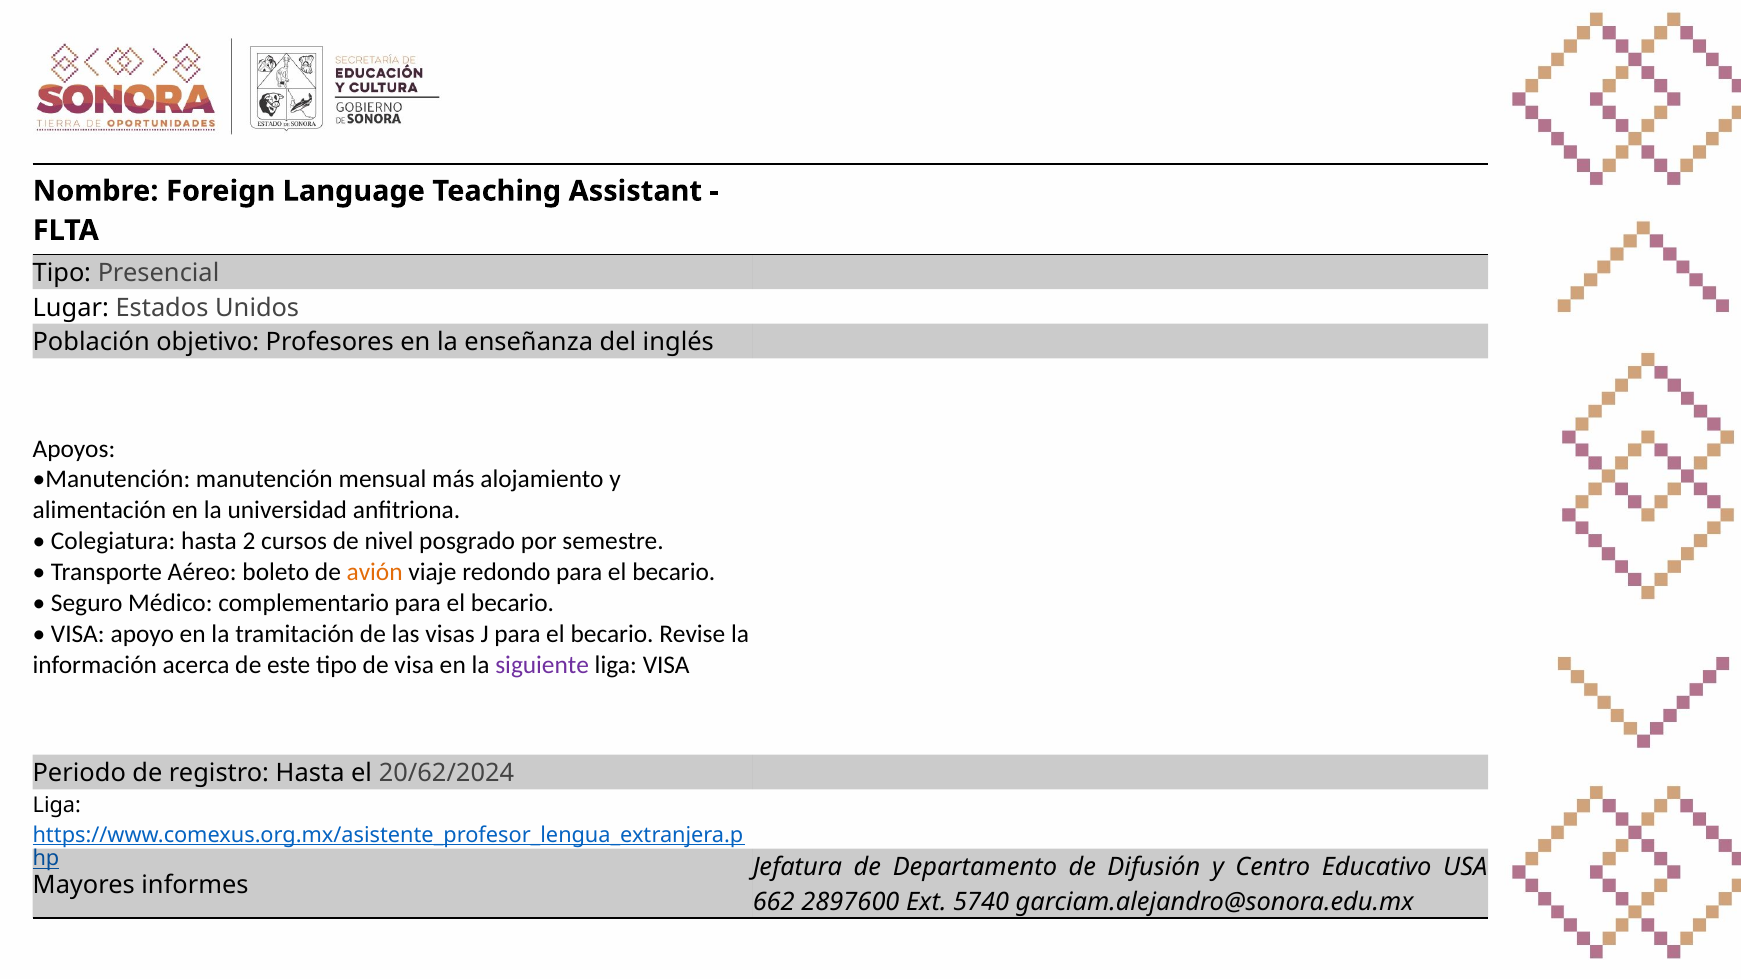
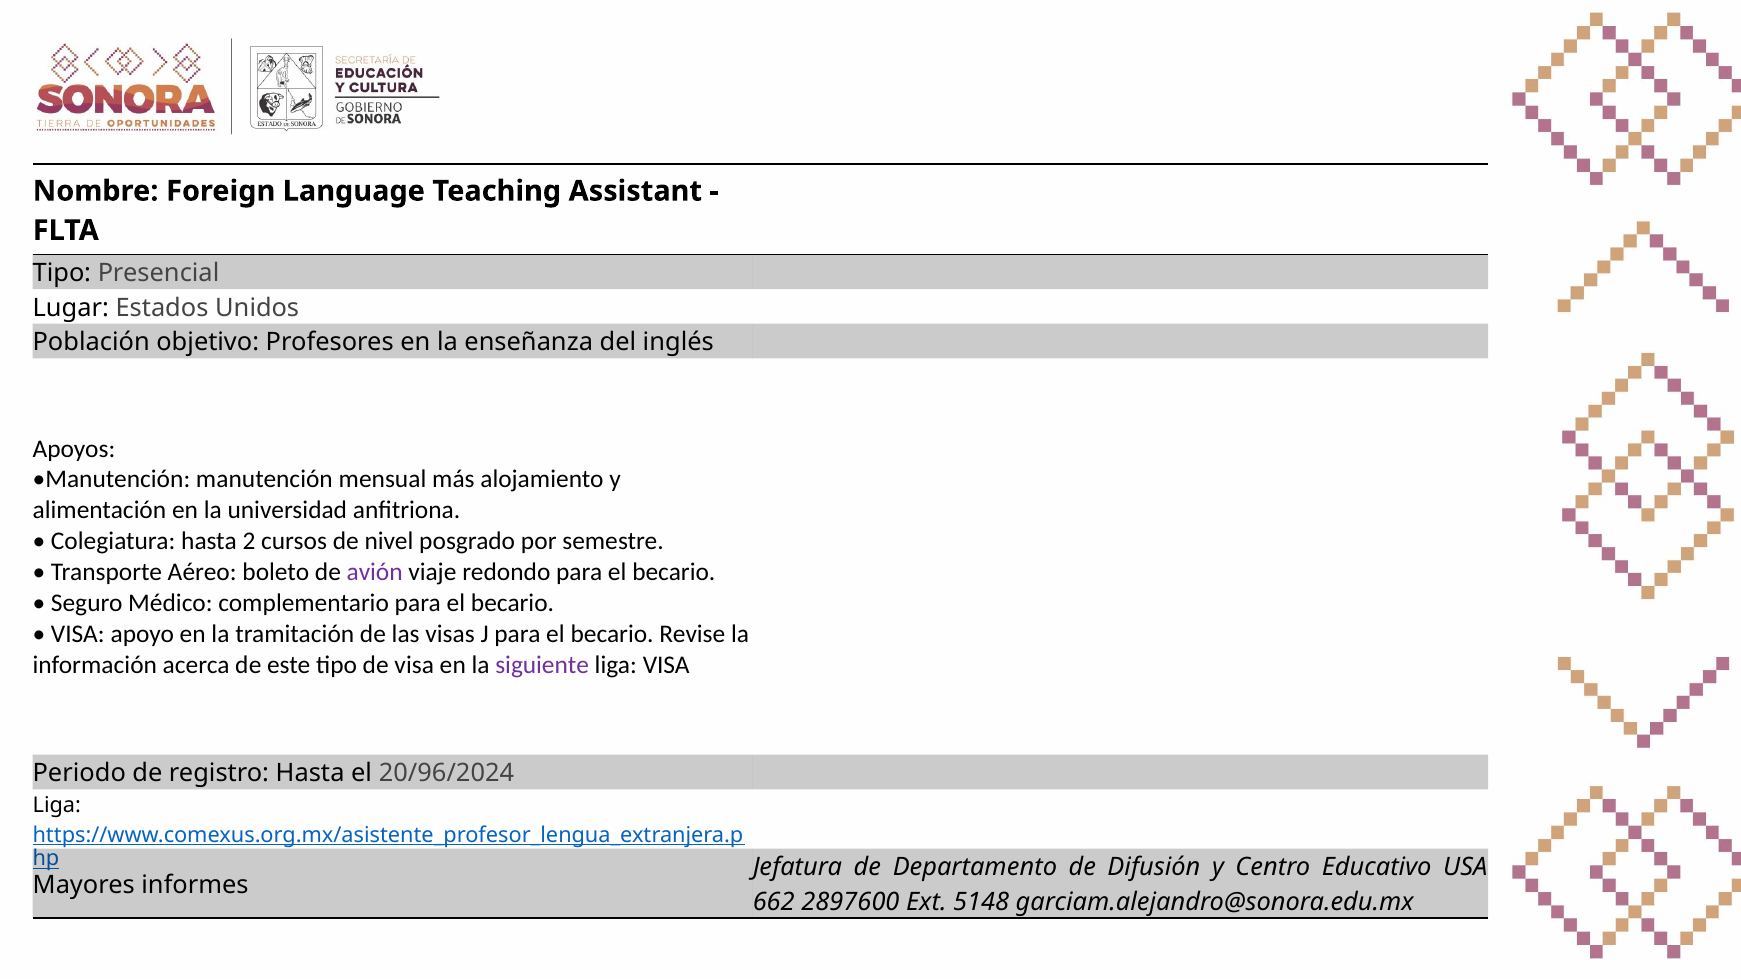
avión colour: orange -> purple
20/62/2024: 20/62/2024 -> 20/96/2024
5740: 5740 -> 5148
